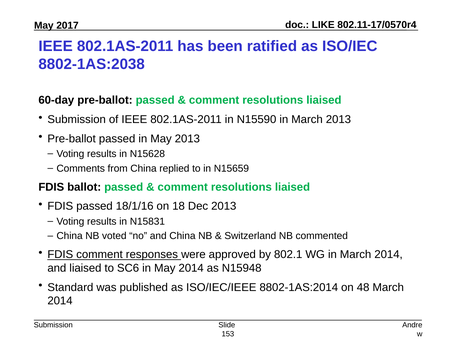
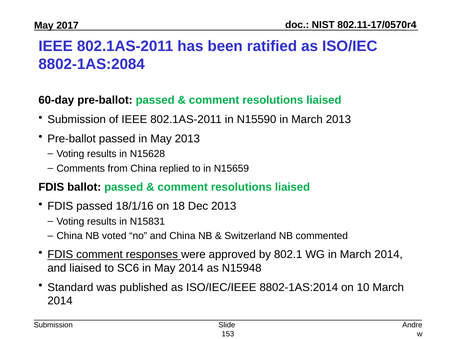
LIKE: LIKE -> NIST
8802-1AS:2038: 8802-1AS:2038 -> 8802-1AS:2084
48: 48 -> 10
